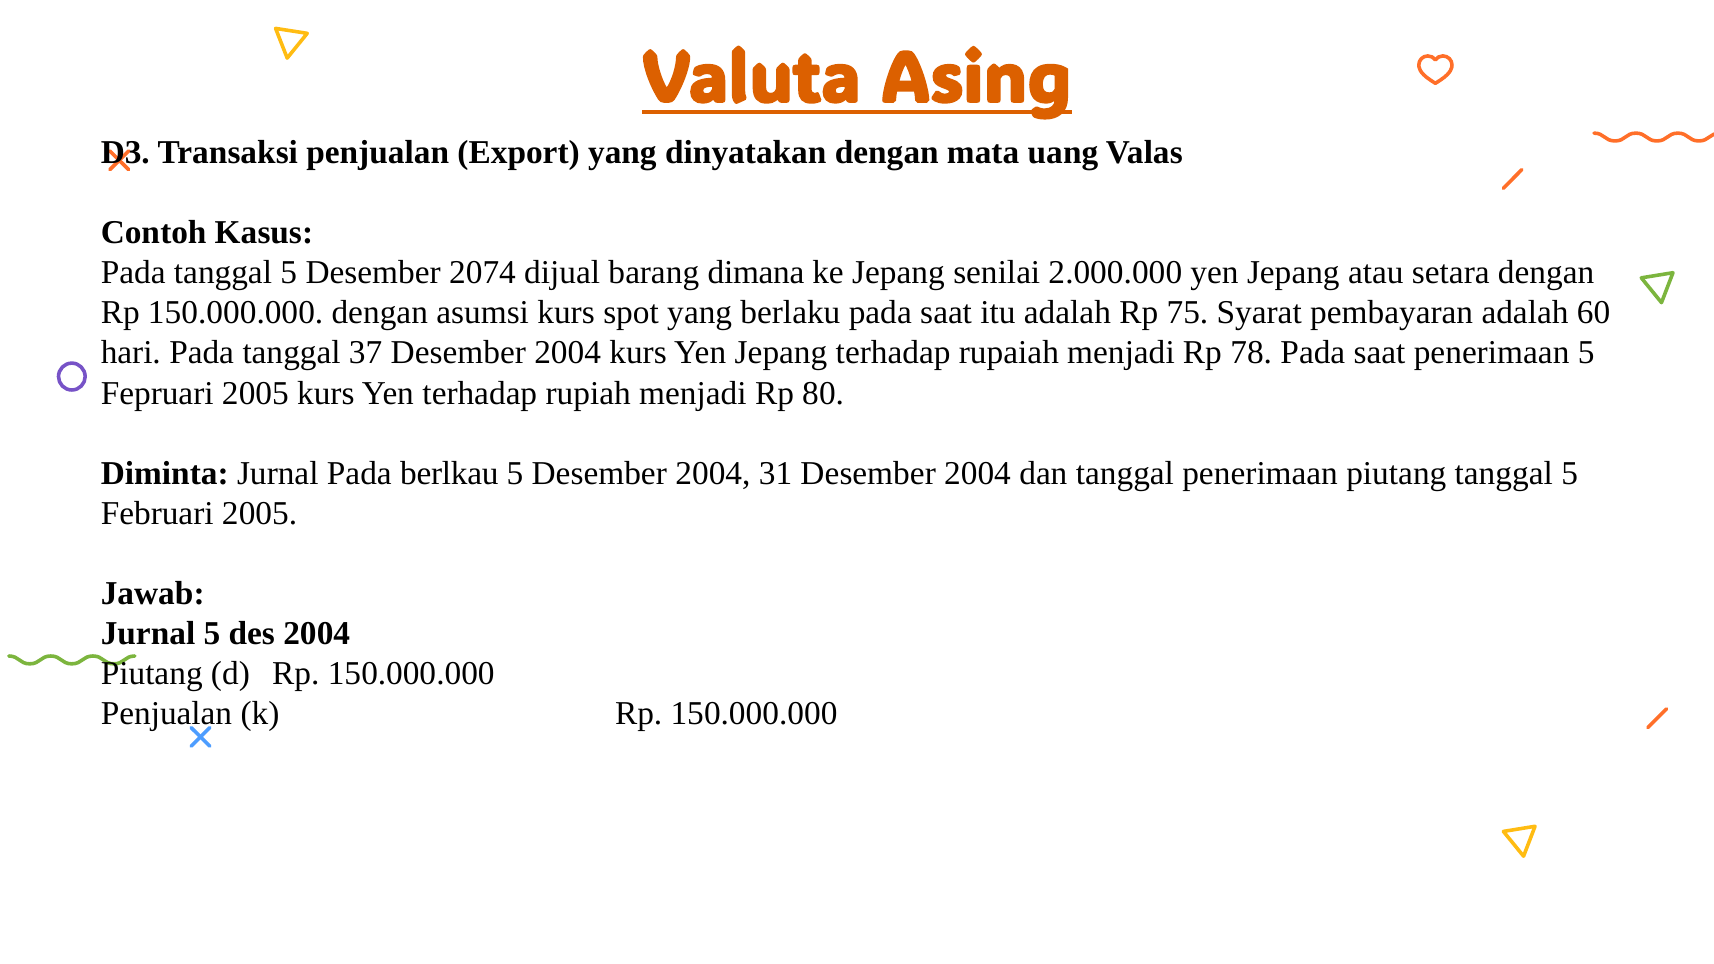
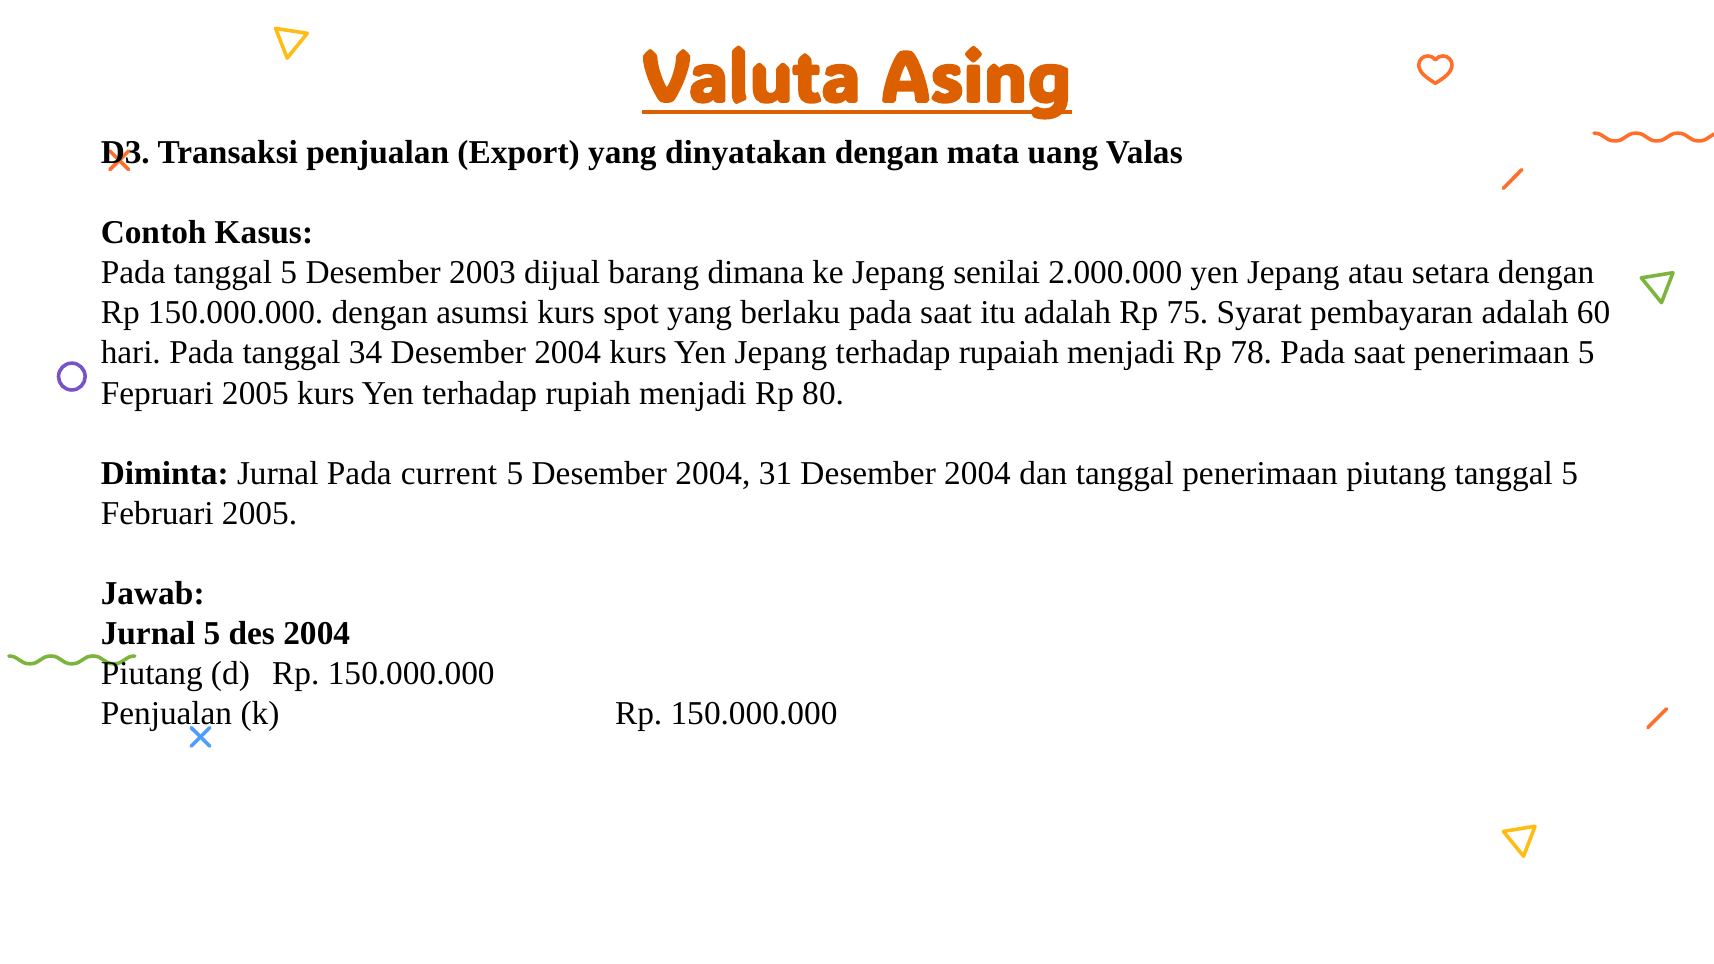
2074: 2074 -> 2003
37: 37 -> 34
berlkau: berlkau -> current
